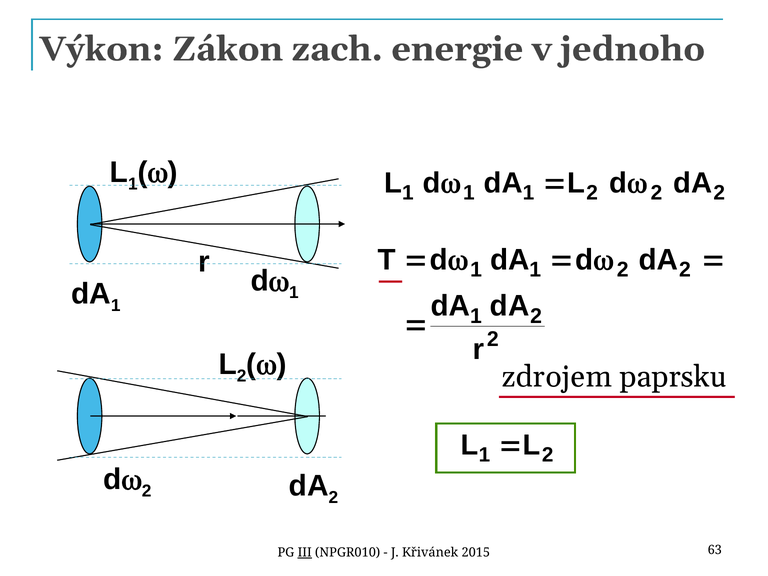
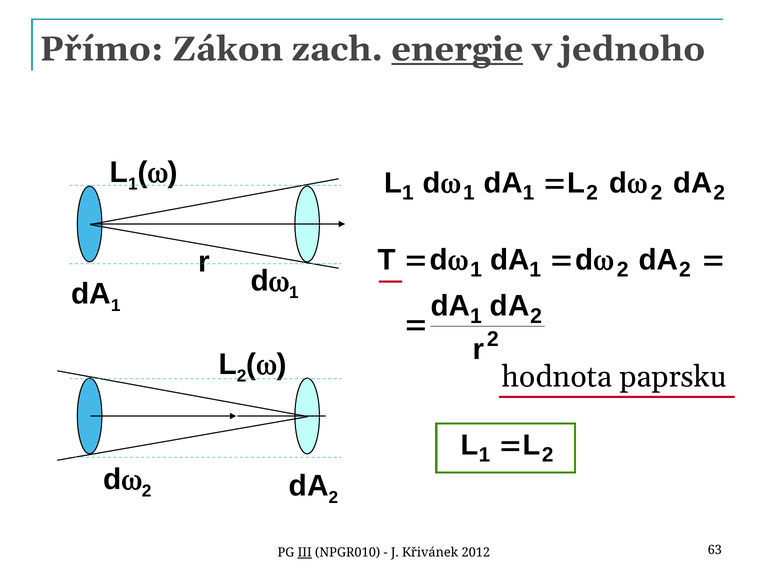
Výkon: Výkon -> Přímo
energie underline: none -> present
zdrojem: zdrojem -> hodnota
2015: 2015 -> 2012
